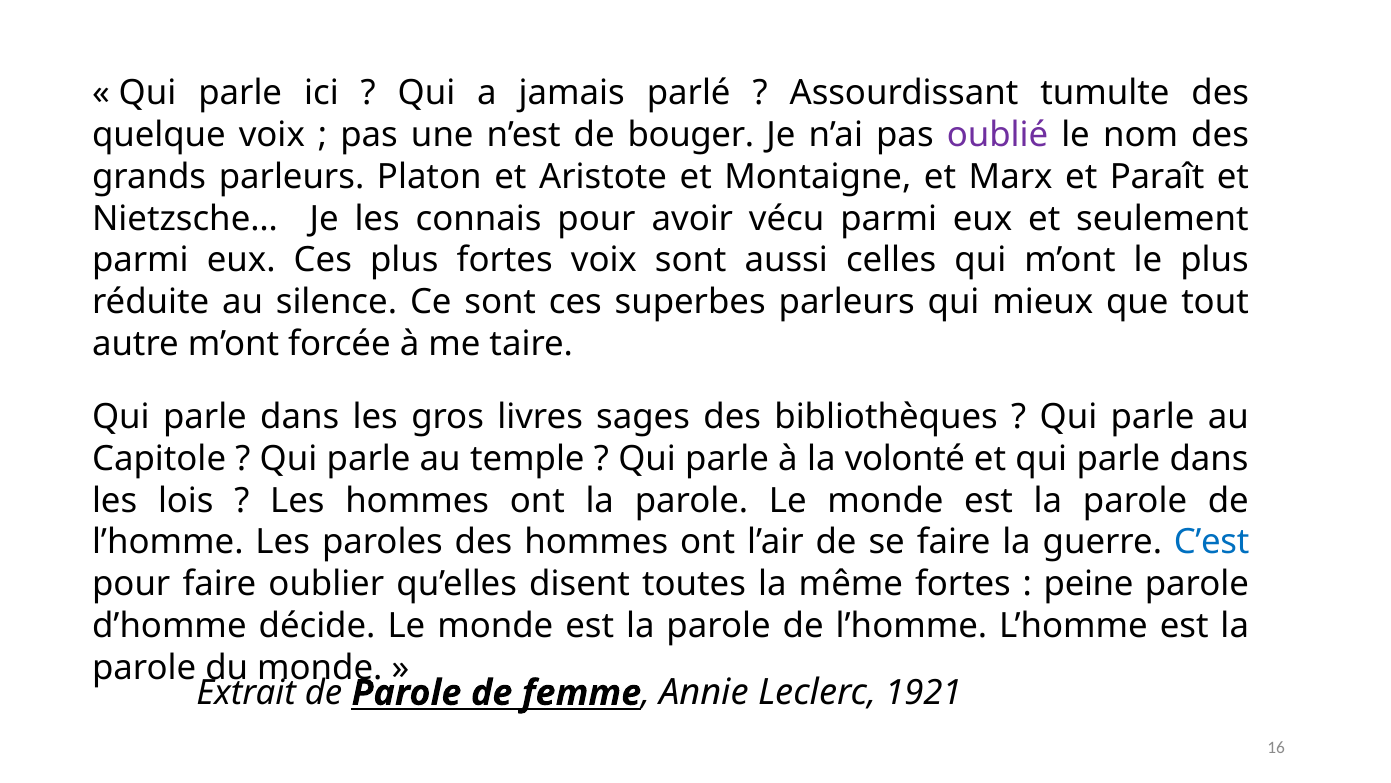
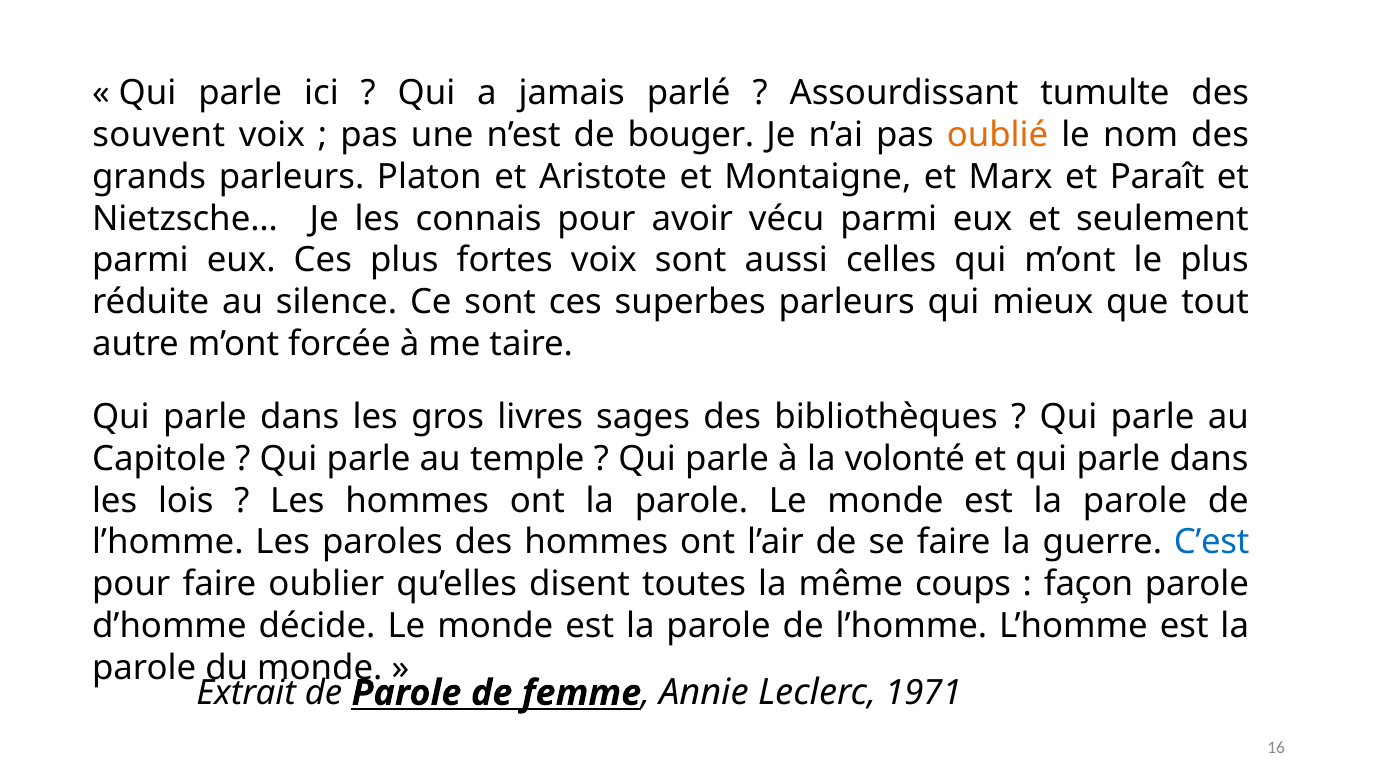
quelque: quelque -> souvent
oublié colour: purple -> orange
même fortes: fortes -> coups
peine: peine -> façon
1921: 1921 -> 1971
